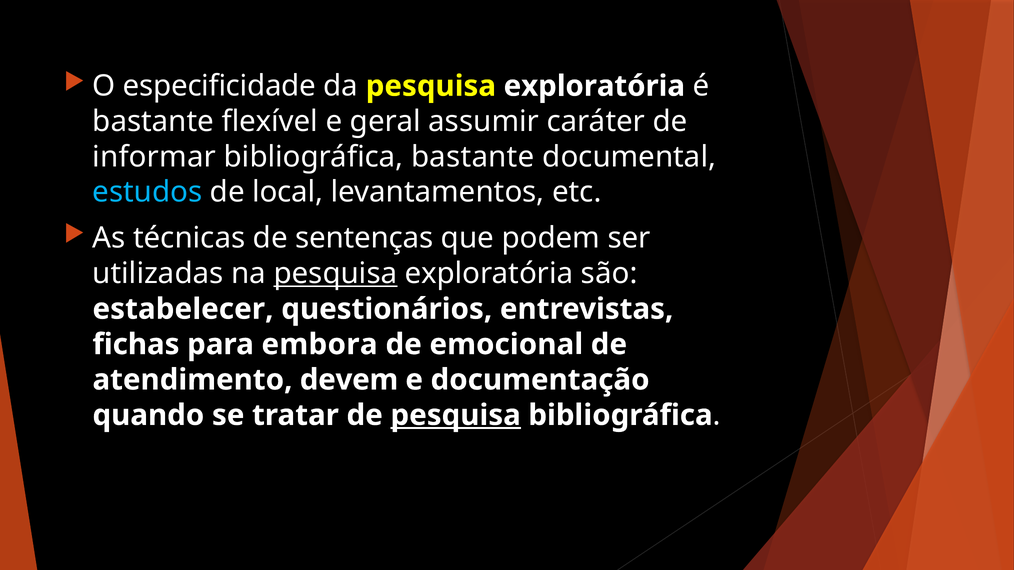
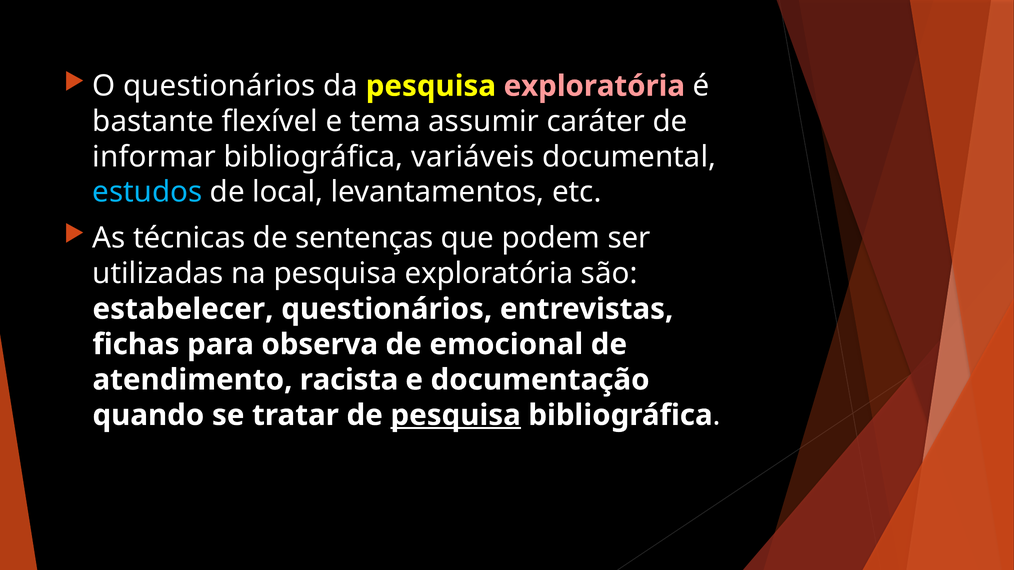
O especificidade: especificidade -> questionários
exploratória at (594, 86) colour: white -> pink
geral: geral -> tema
bibliográfica bastante: bastante -> variáveis
pesquisa at (335, 274) underline: present -> none
embora: embora -> observa
devem: devem -> racista
